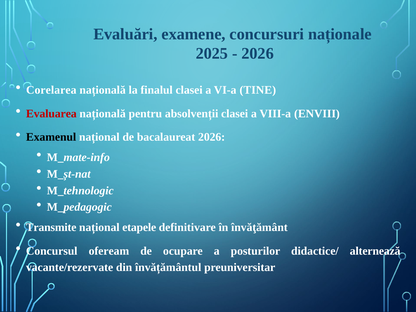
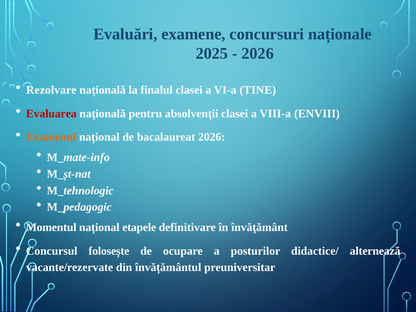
Corelarea: Corelarea -> Rezolvare
Examenul colour: black -> orange
Transmite: Transmite -> Momentul
ofeream: ofeream -> folosește
